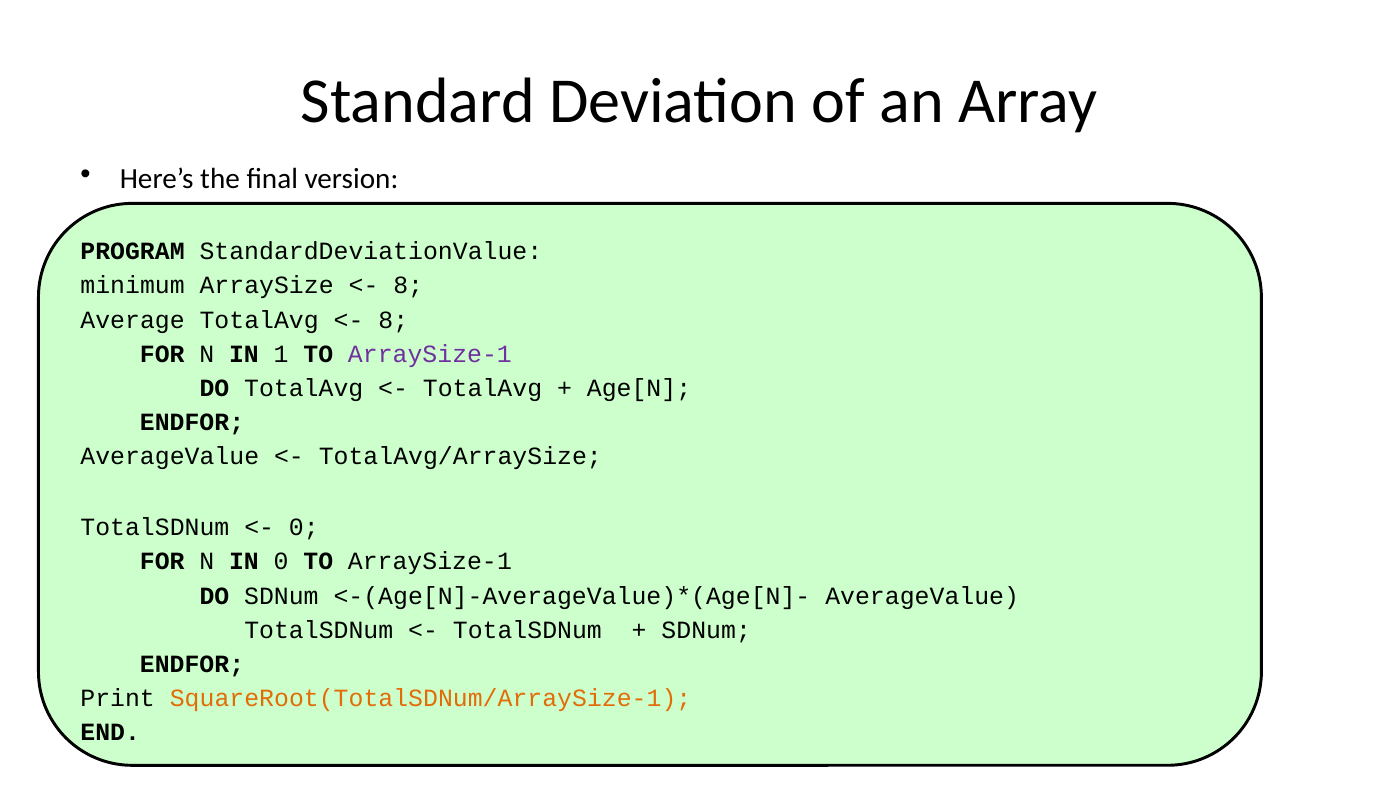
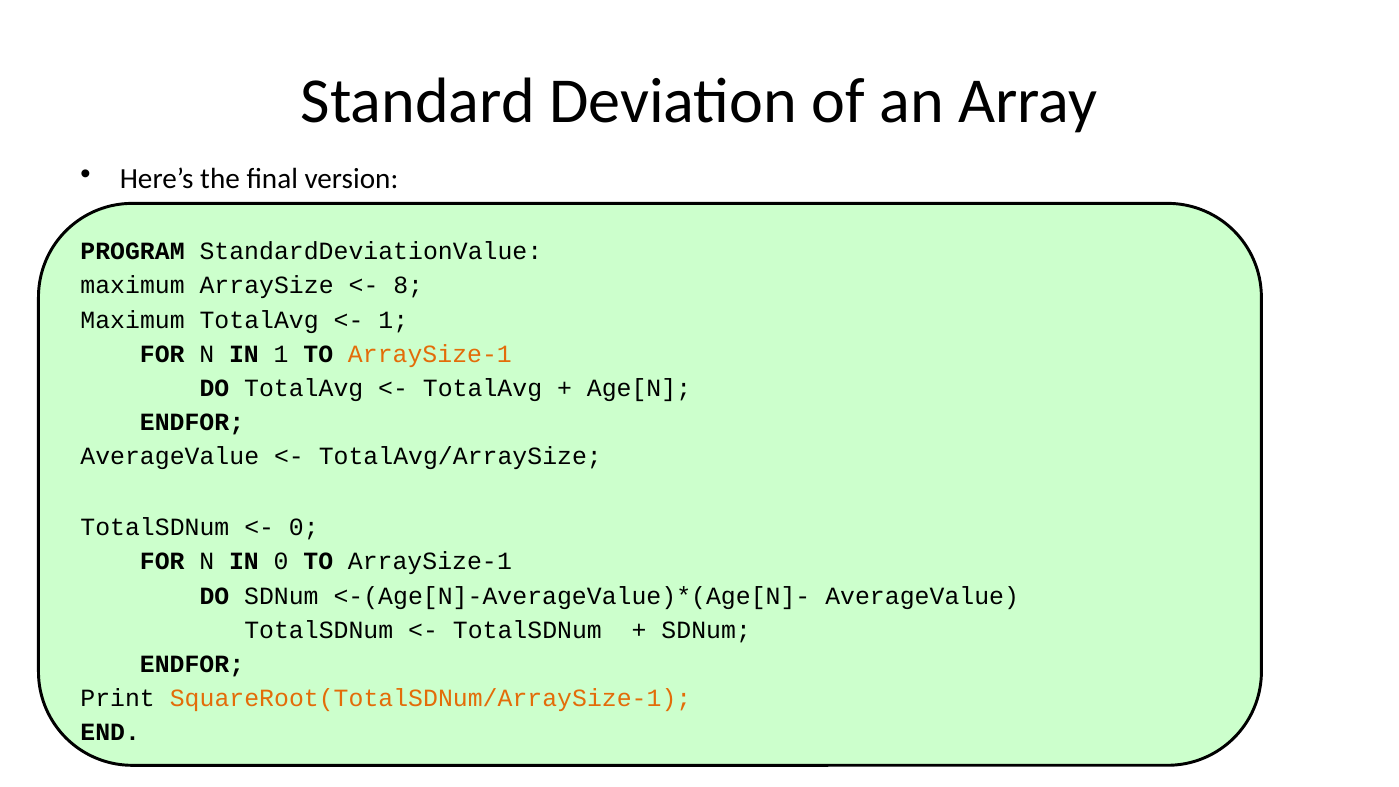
minimum at (133, 286): minimum -> maximum
Average at (133, 320): Average -> Maximum
8 at (393, 320): 8 -> 1
ArraySize-1 at (430, 354) colour: purple -> orange
